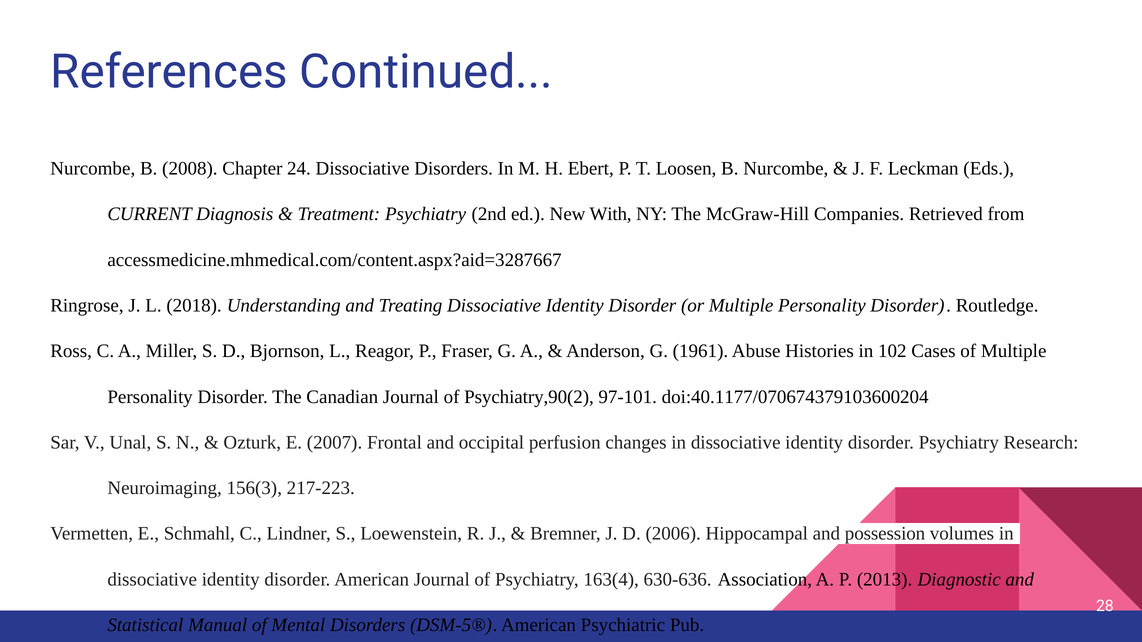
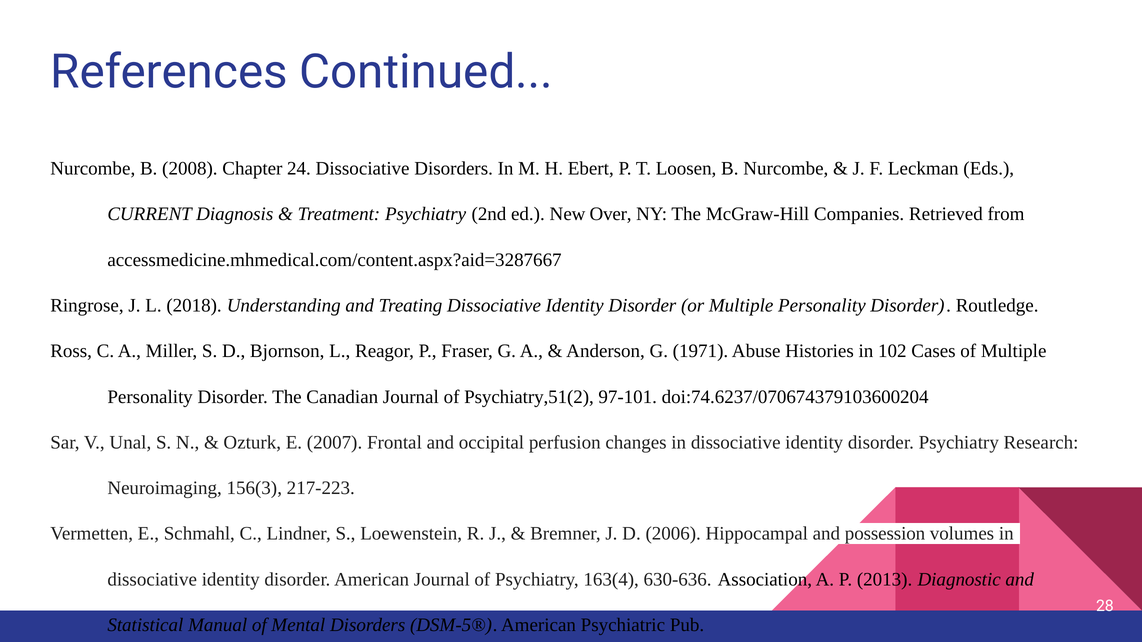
With: With -> Over
1961: 1961 -> 1971
Psychiatry,90(2: Psychiatry,90(2 -> Psychiatry,51(2
doi:40.1177/070674379103600204: doi:40.1177/070674379103600204 -> doi:74.6237/070674379103600204
